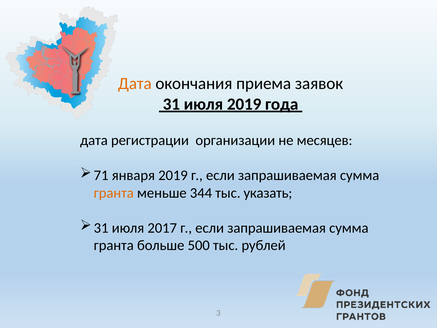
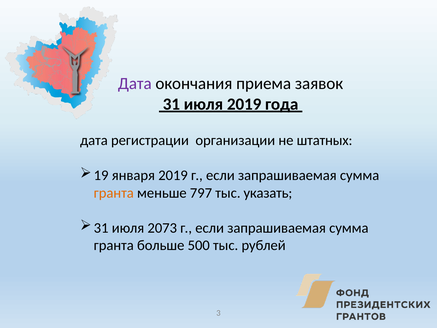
Дата at (135, 84) colour: orange -> purple
месяцев: месяцев -> штатных
71: 71 -> 19
344: 344 -> 797
2017: 2017 -> 2073
